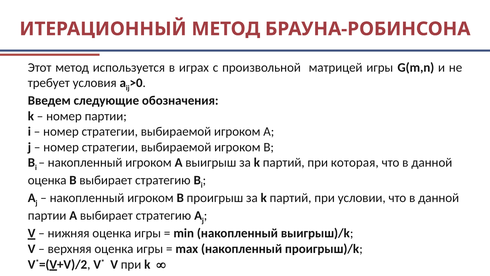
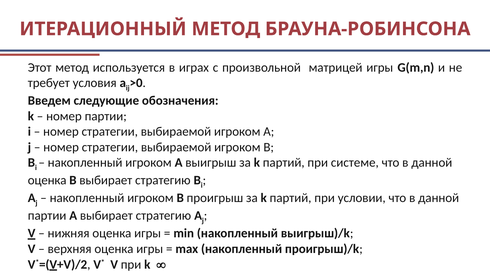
которая: которая -> системе
